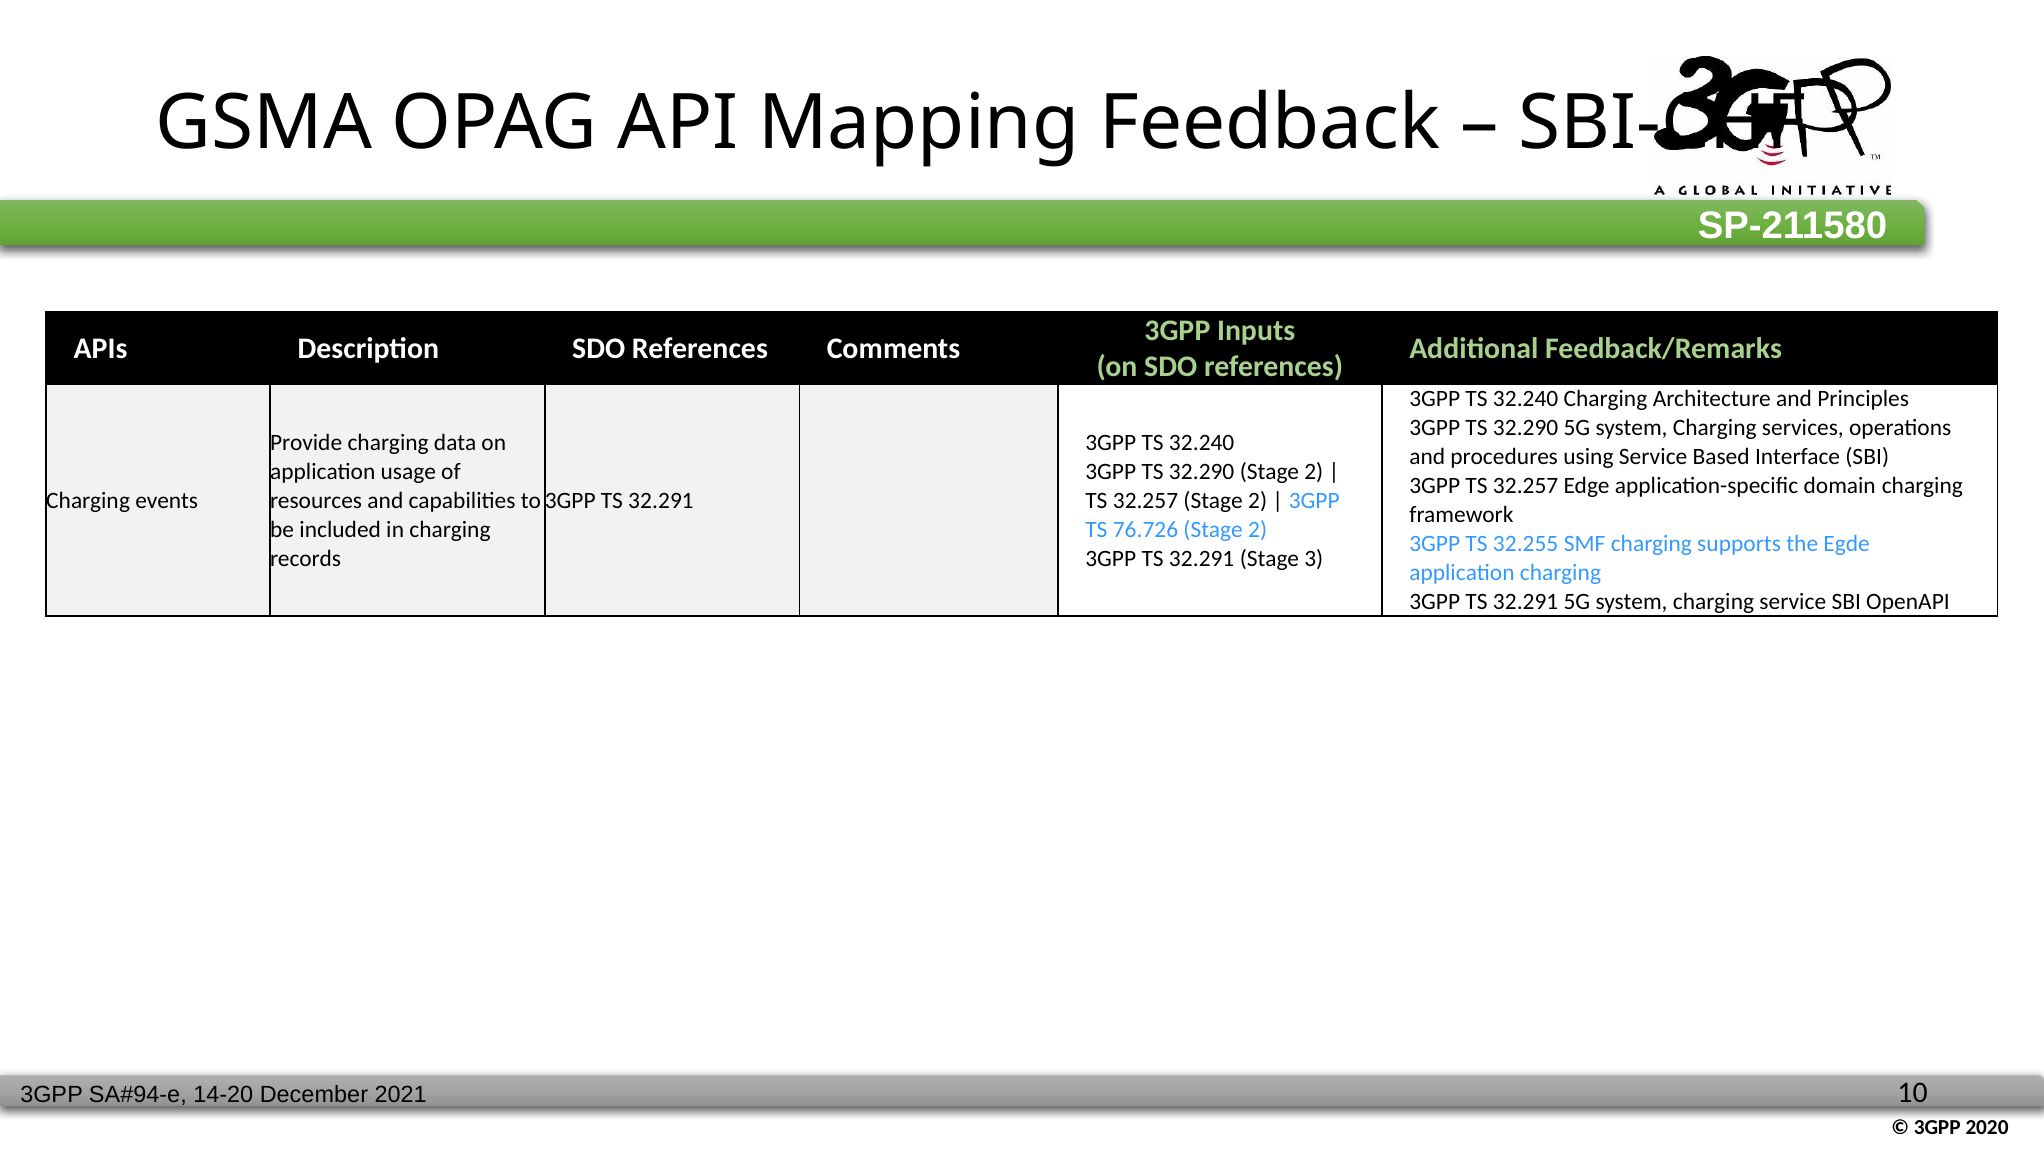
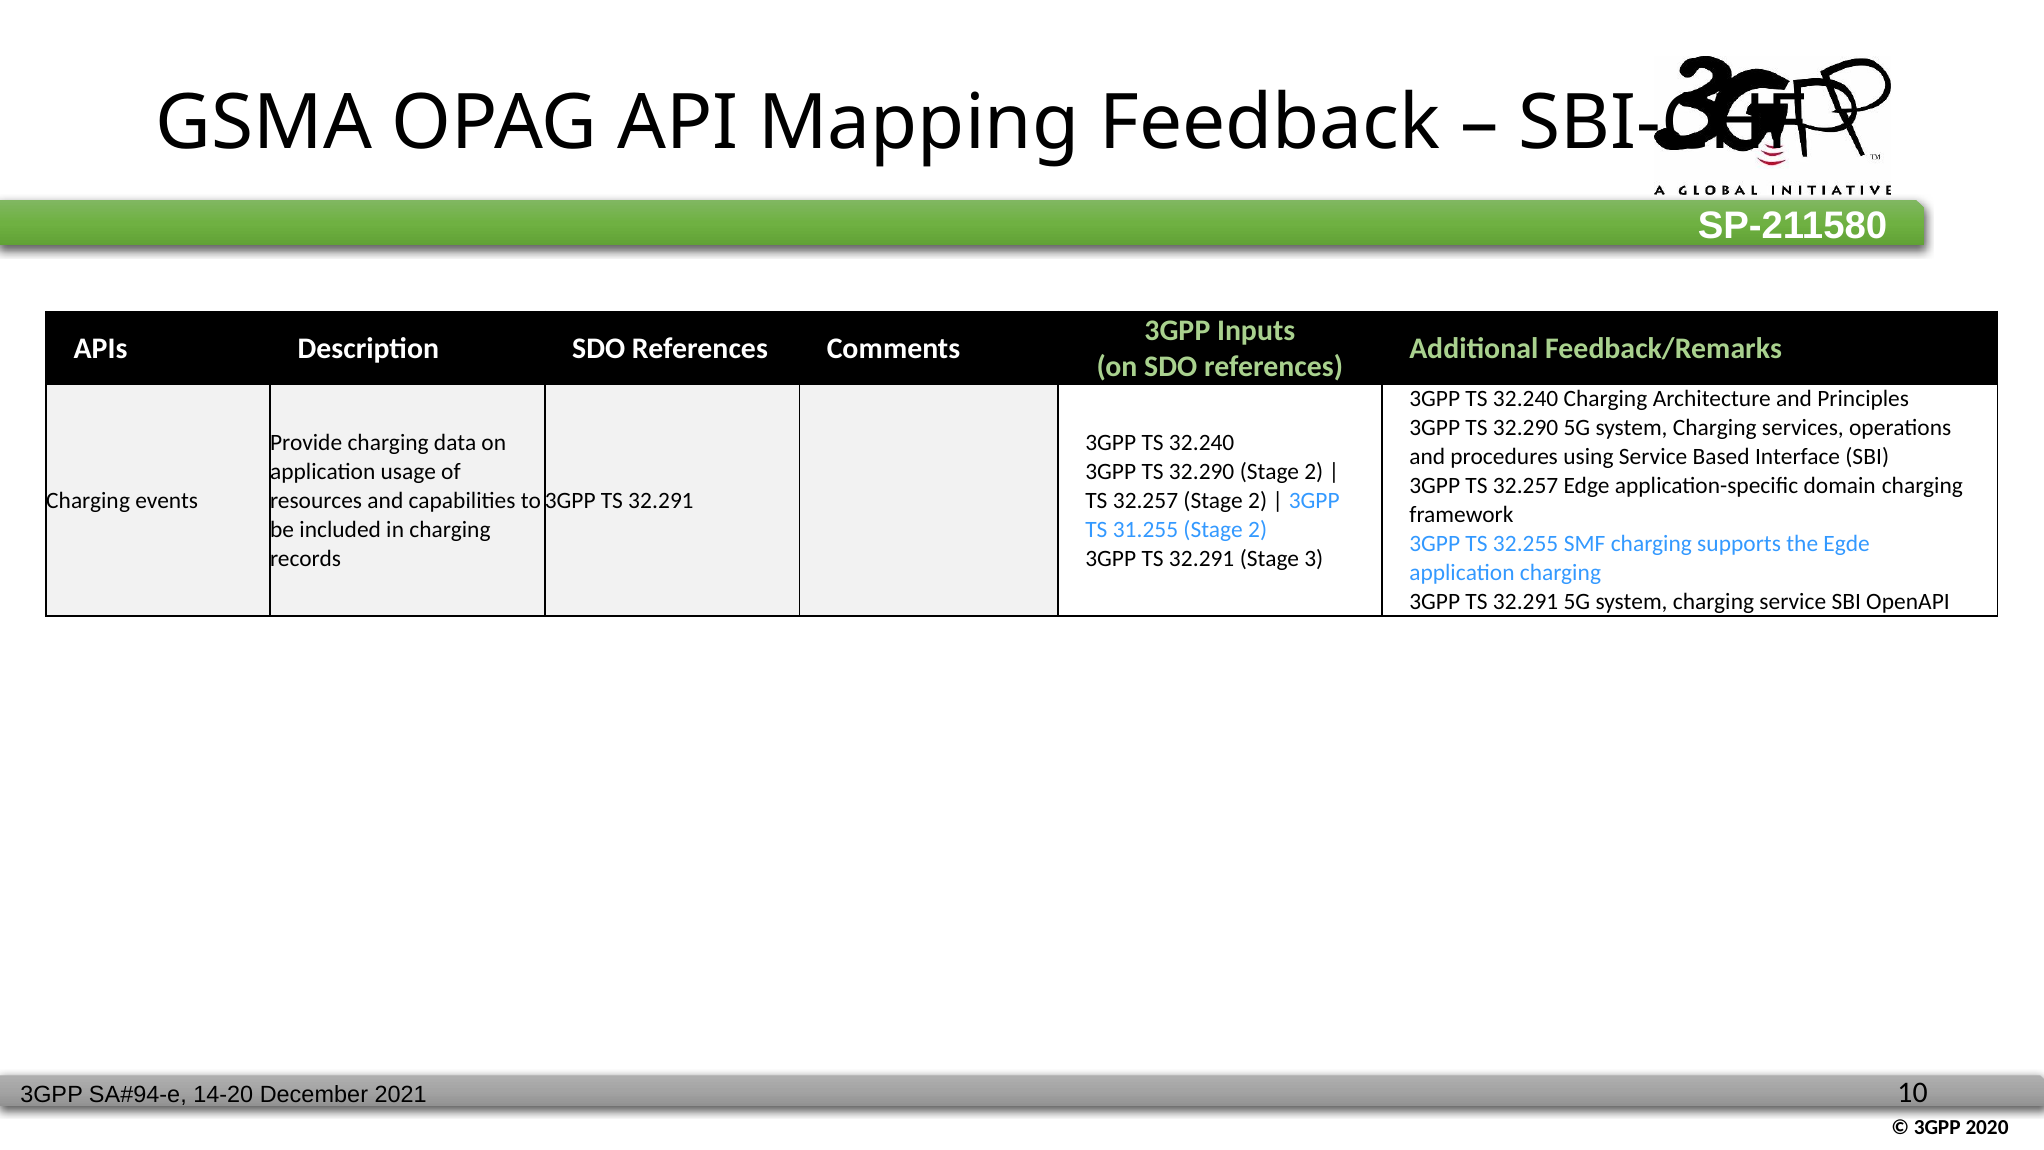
76.726: 76.726 -> 31.255
